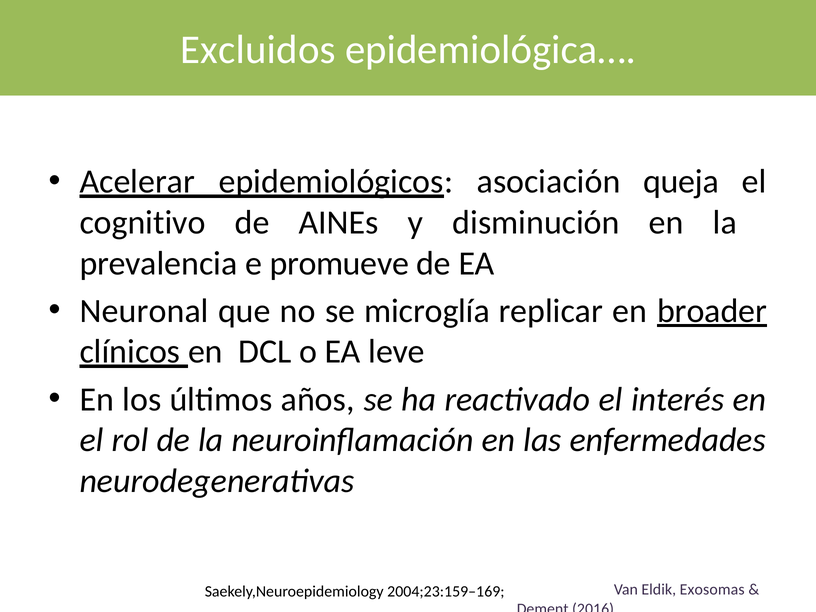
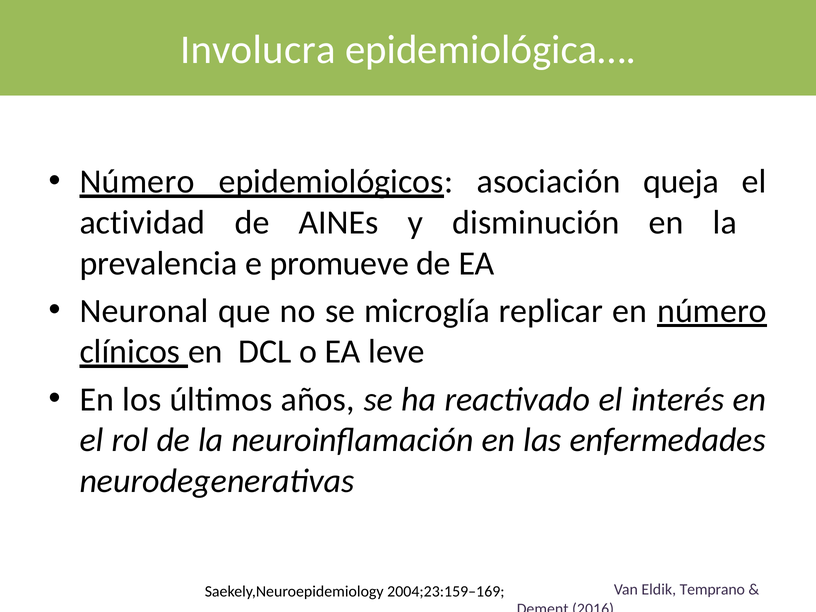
Excluidos: Excluidos -> Involucra
Acelerar at (137, 182): Acelerar -> Número
cognitivo: cognitivo -> actividad
en broader: broader -> número
Exosomas: Exosomas -> Temprano
